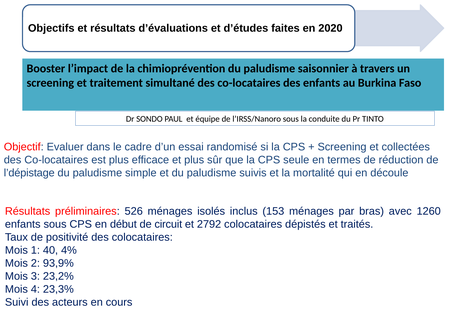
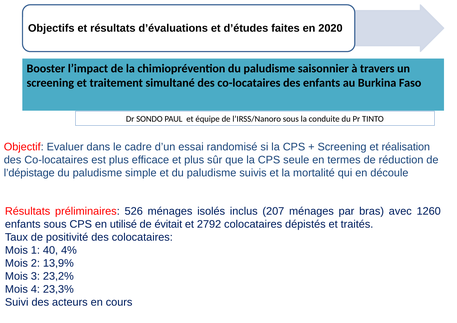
collectées: collectées -> réalisation
153: 153 -> 207
début: début -> utilisé
circuit: circuit -> évitait
93,9%: 93,9% -> 13,9%
